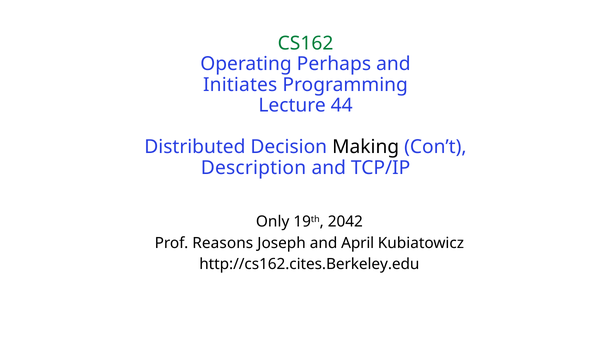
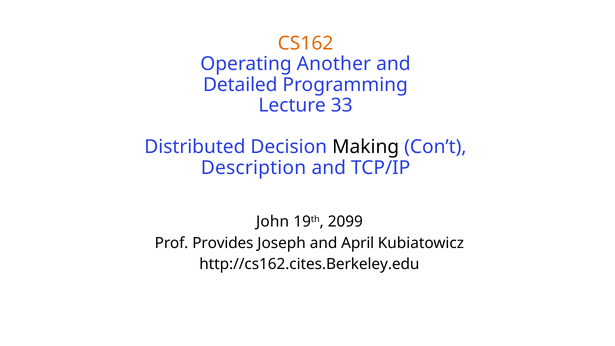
CS162 colour: green -> orange
Perhaps: Perhaps -> Another
Initiates: Initiates -> Detailed
44: 44 -> 33
Only: Only -> John
2042: 2042 -> 2099
Reasons: Reasons -> Provides
